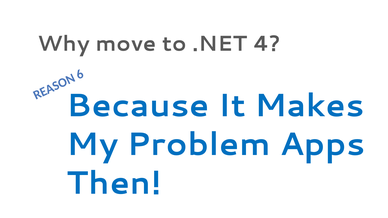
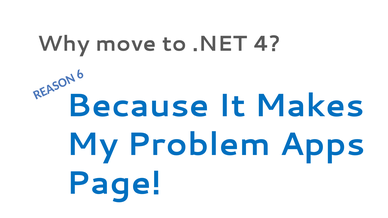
Then: Then -> Page
